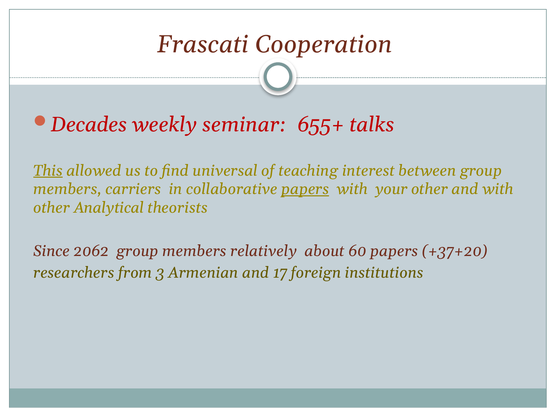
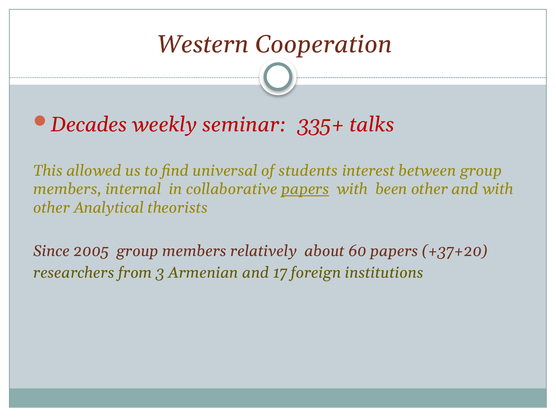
Frascati: Frascati -> Western
655+: 655+ -> 335+
This underline: present -> none
teaching: teaching -> students
carriers: carriers -> internal
your: your -> been
2062: 2062 -> 2005
